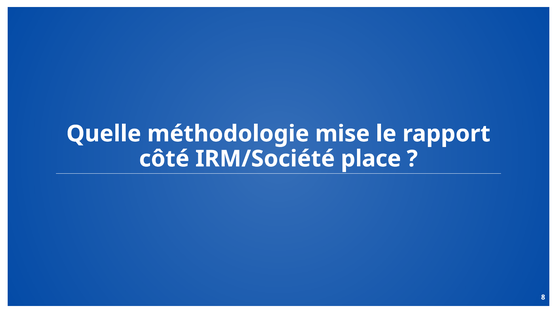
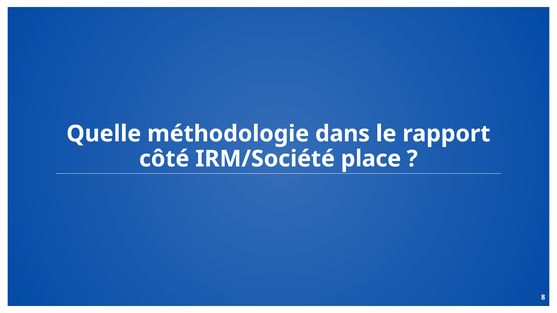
mise: mise -> dans
